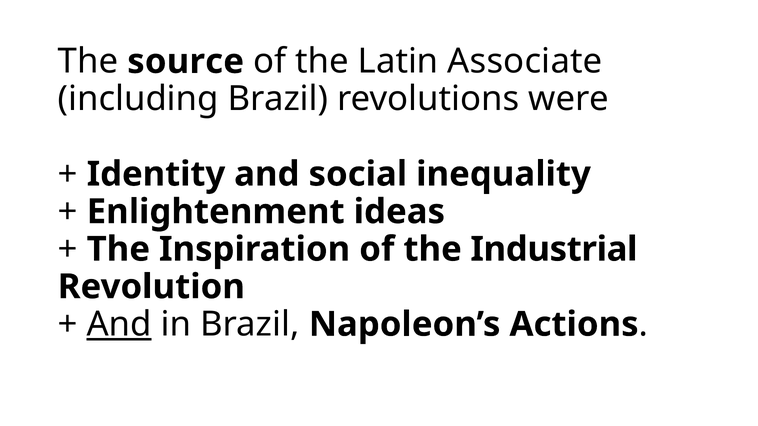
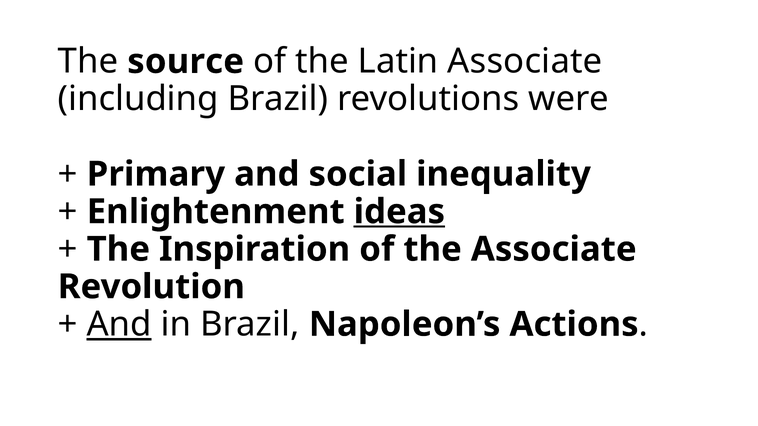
Identity: Identity -> Primary
ideas underline: none -> present
the Industrial: Industrial -> Associate
